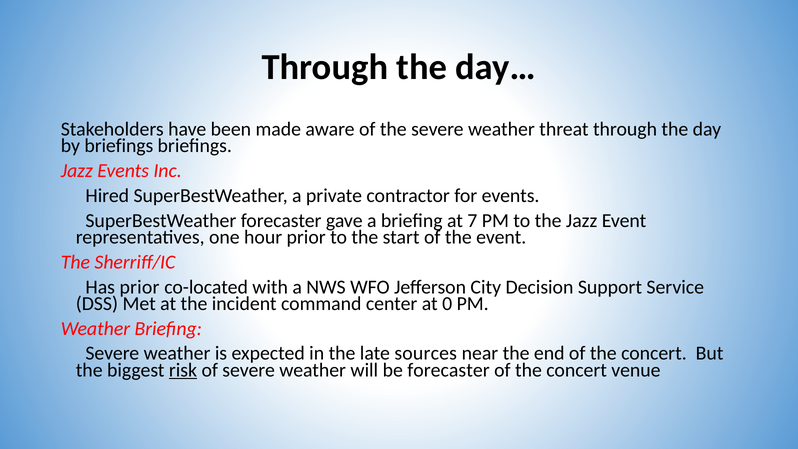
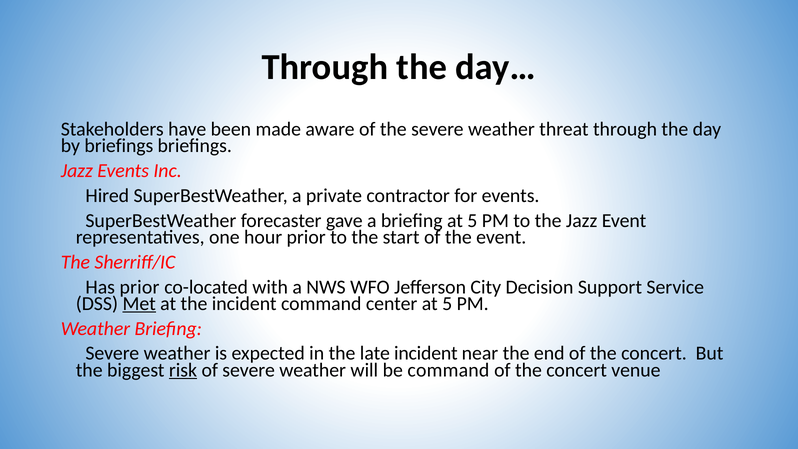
briefing at 7: 7 -> 5
Met underline: none -> present
center at 0: 0 -> 5
late sources: sources -> incident
be forecaster: forecaster -> command
